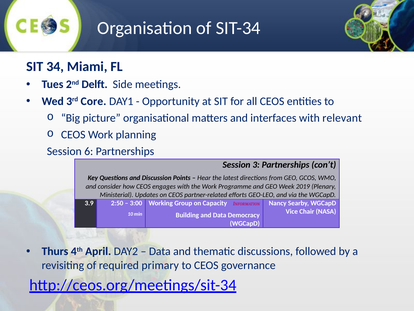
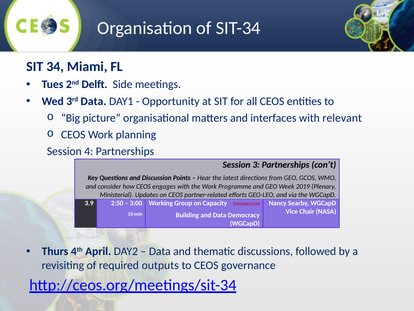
3rd Core: Core -> Data
6: 6 -> 4
primary: primary -> outputs
